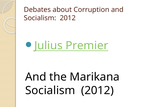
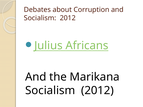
Premier: Premier -> Africans
